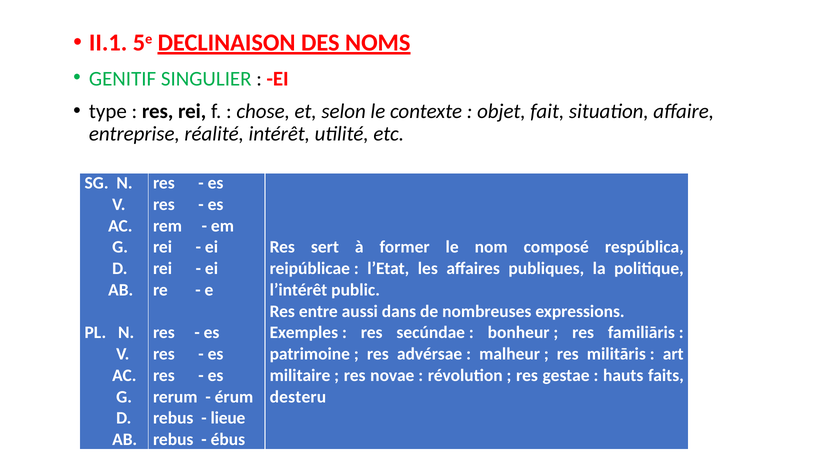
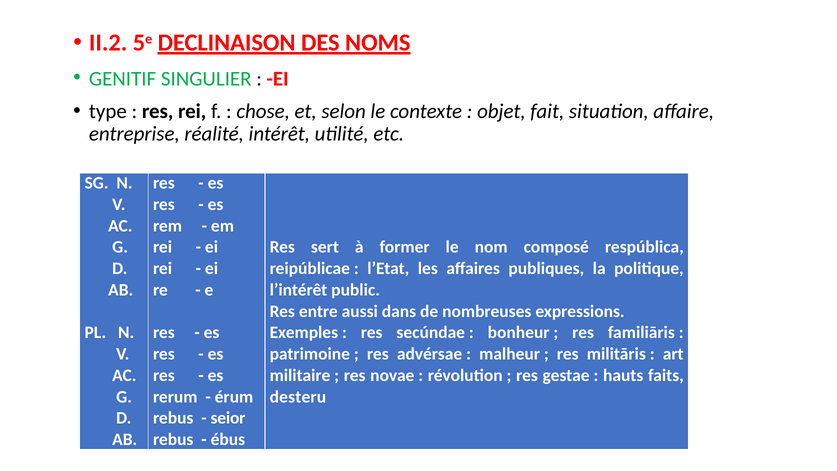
II.1: II.1 -> II.2
lieue: lieue -> seior
